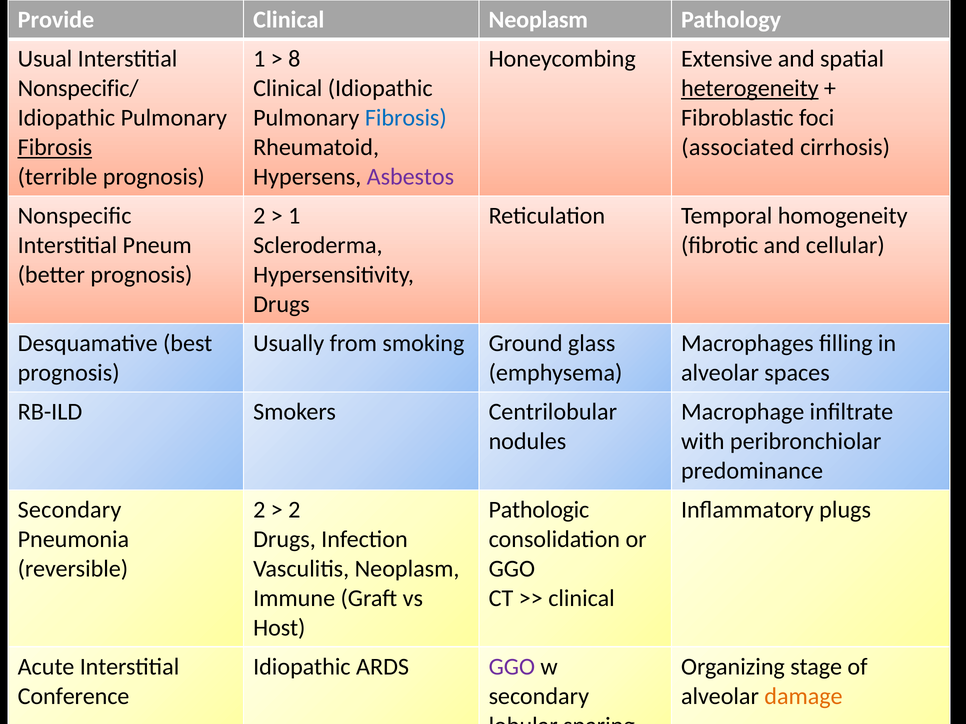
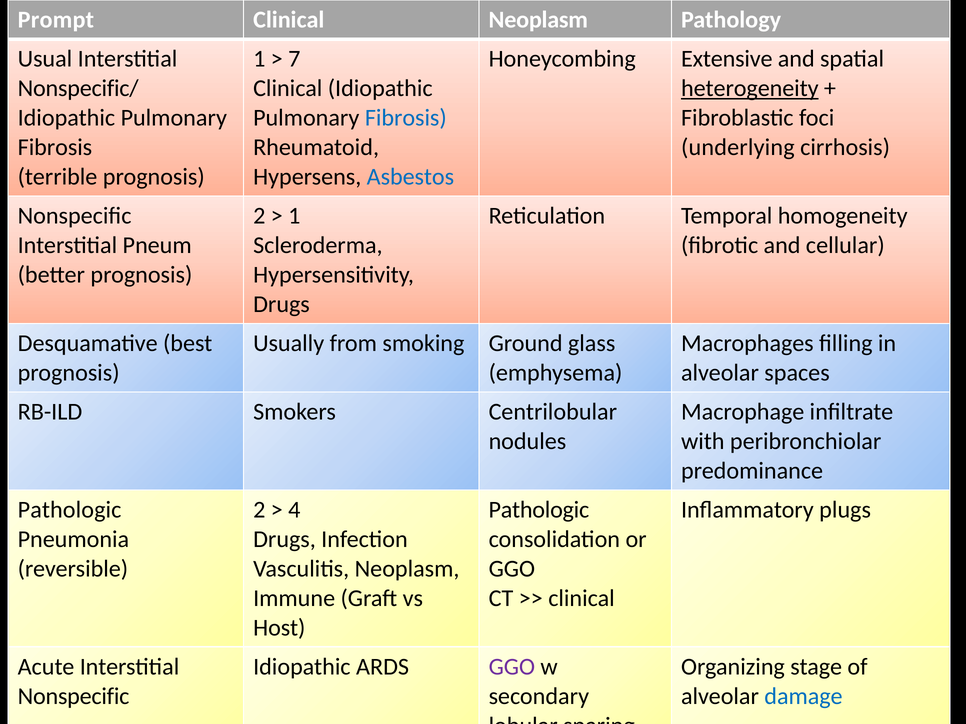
Provide: Provide -> Prompt
8: 8 -> 7
Fibrosis at (55, 147) underline: present -> none
associated: associated -> underlying
Asbestos colour: purple -> blue
Secondary at (70, 510): Secondary -> Pathologic
2 at (294, 510): 2 -> 4
Conference at (74, 697): Conference -> Nonspecific
damage colour: orange -> blue
